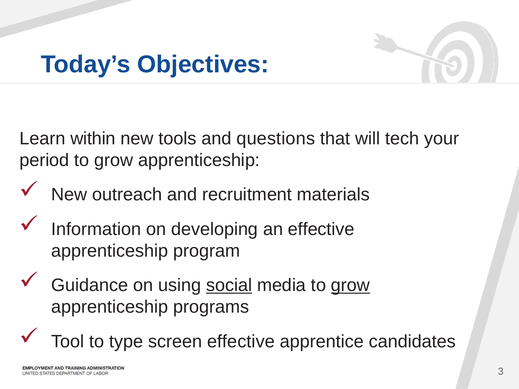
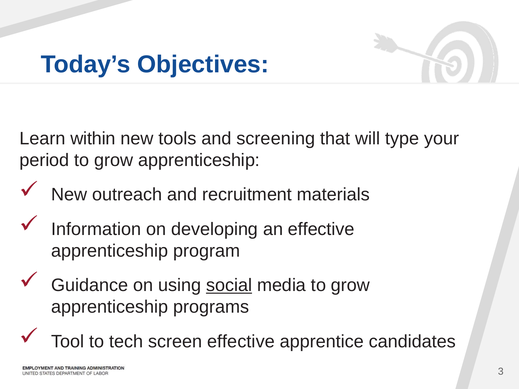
questions: questions -> screening
tech: tech -> type
grow at (350, 286) underline: present -> none
type: type -> tech
